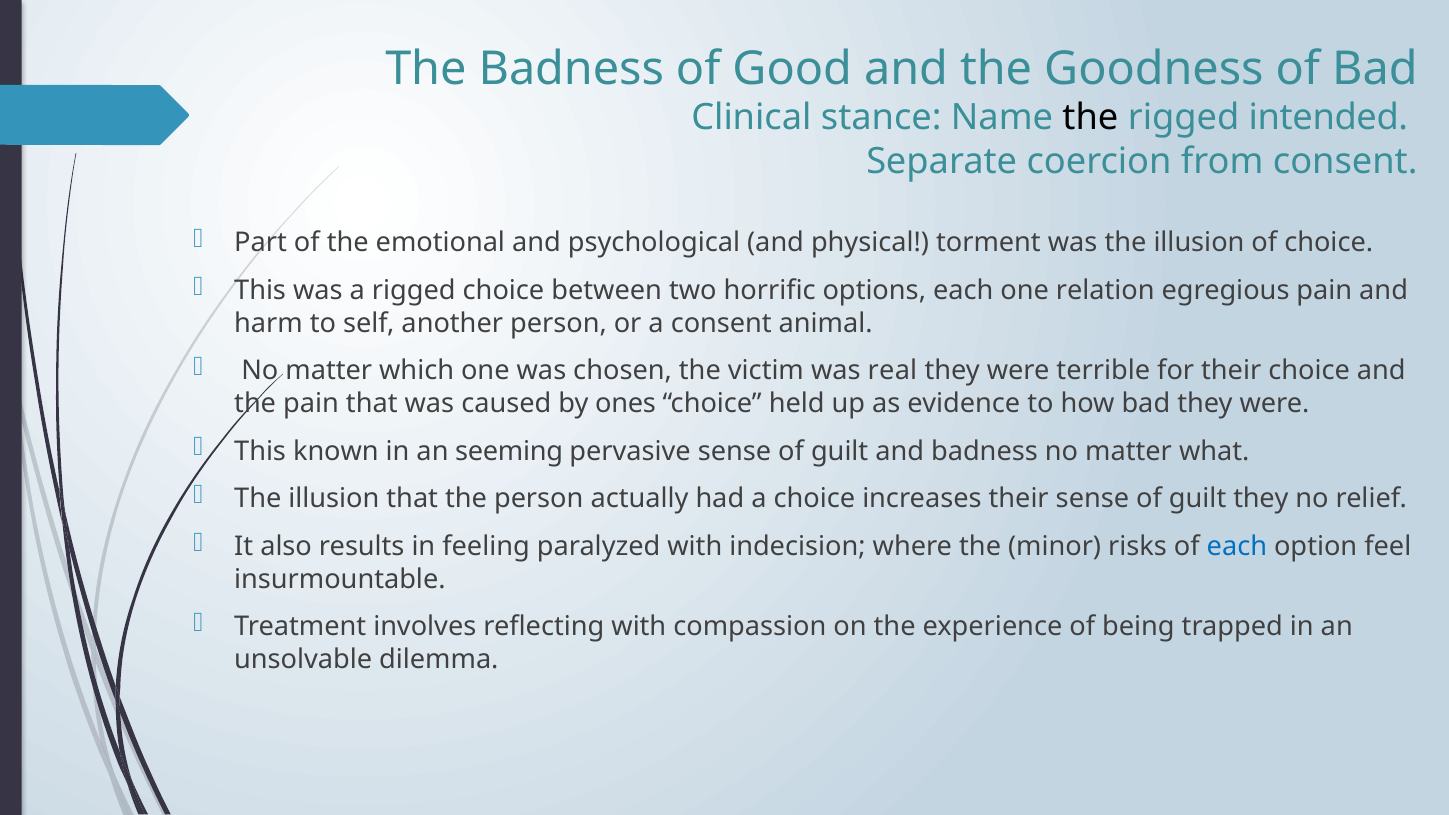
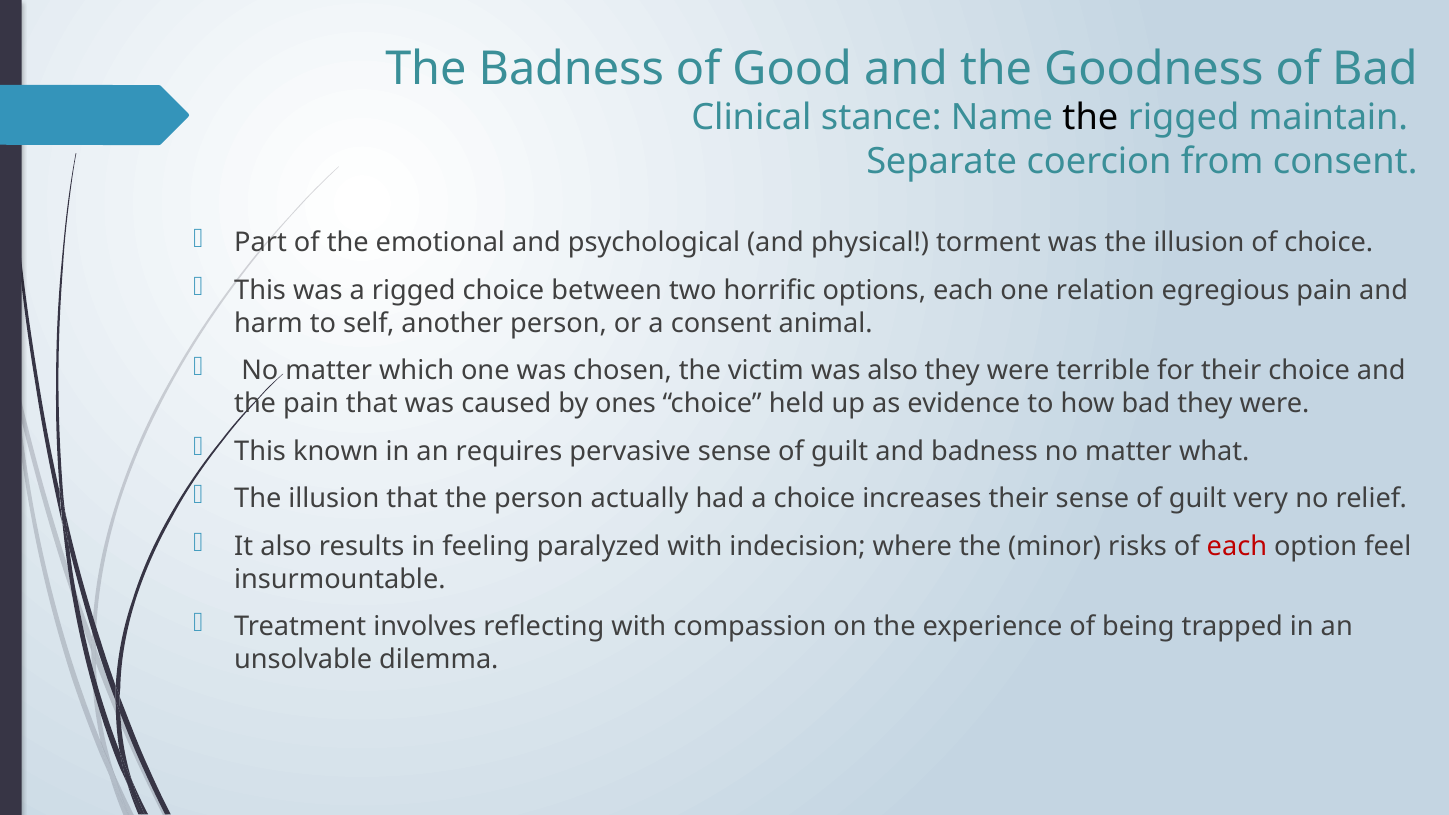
intended: intended -> maintain
was real: real -> also
seeming: seeming -> requires
guilt they: they -> very
each at (1237, 547) colour: blue -> red
